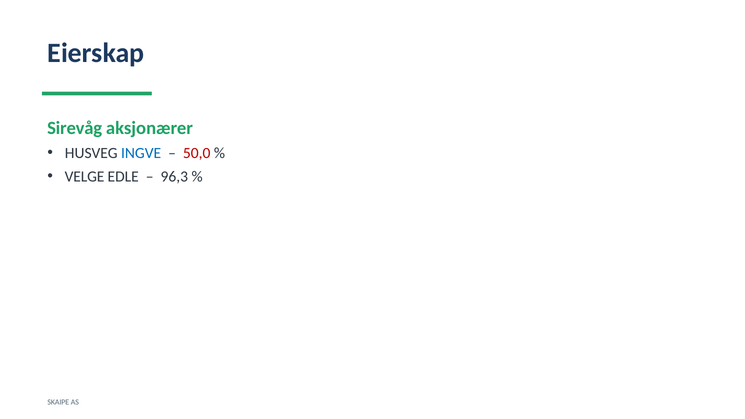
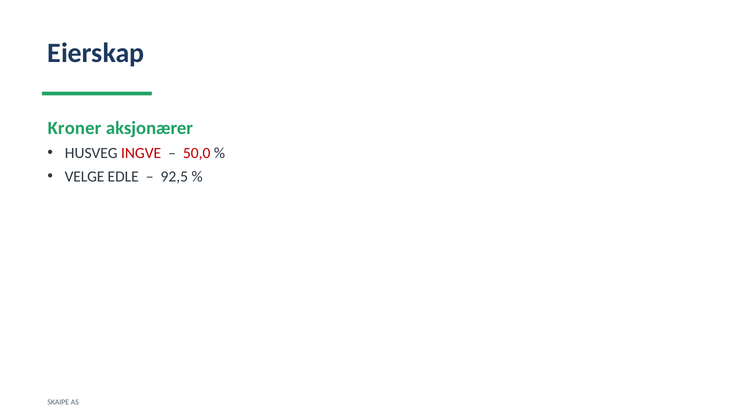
Sirevåg: Sirevåg -> Kroner
INGVE colour: blue -> red
96,3: 96,3 -> 92,5
